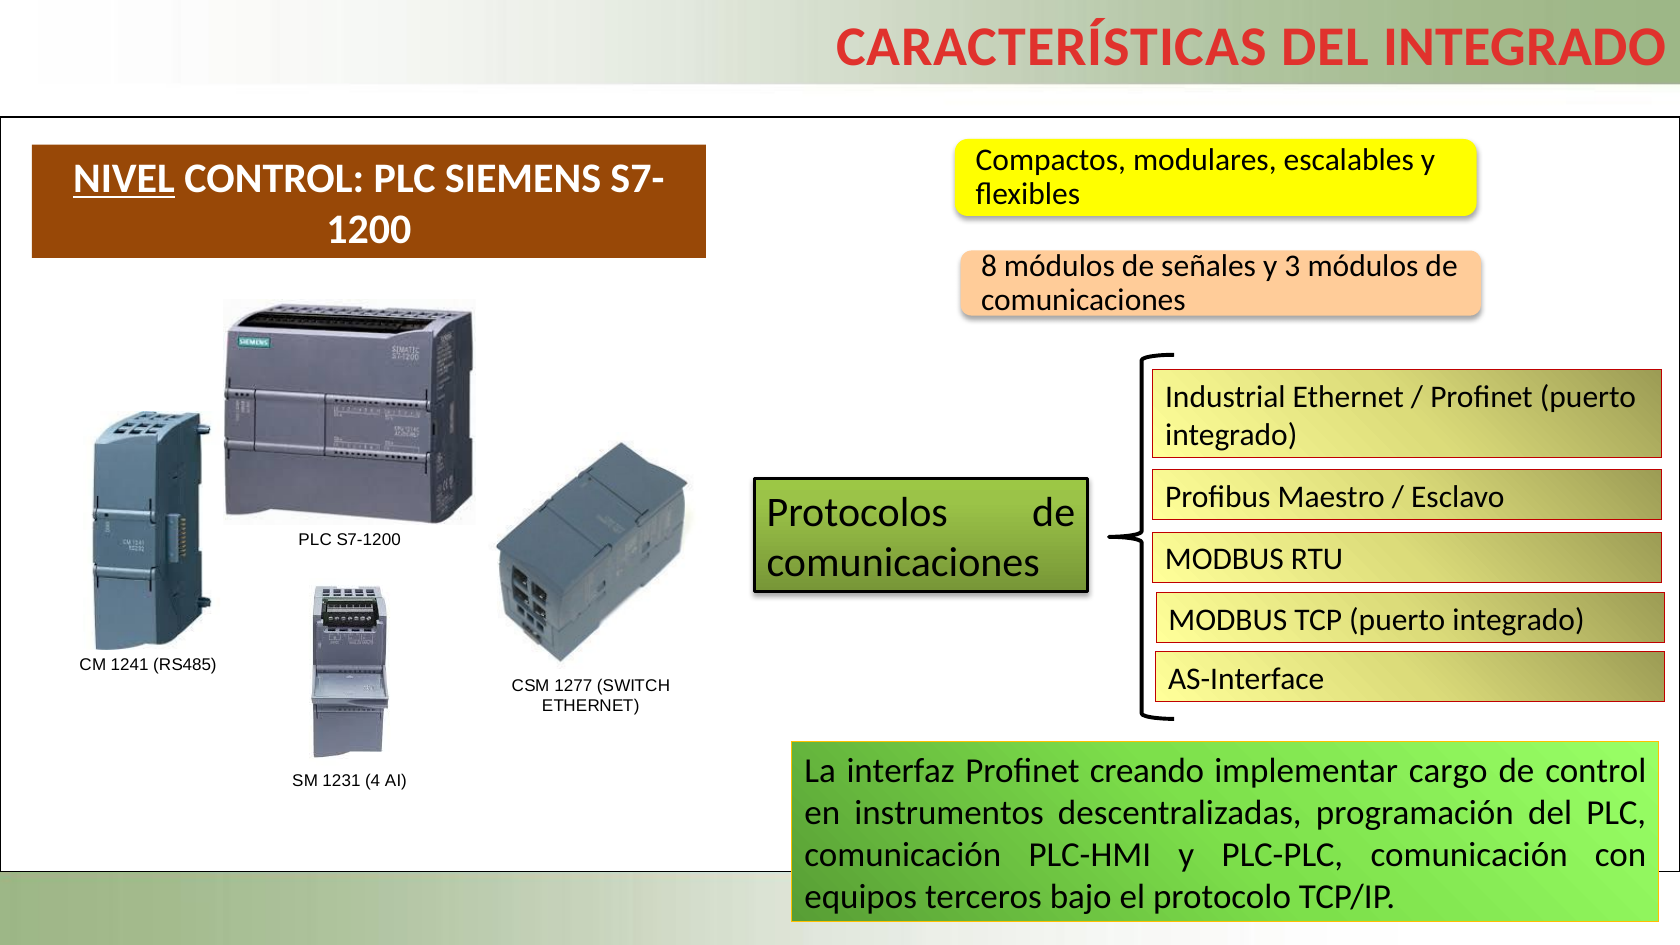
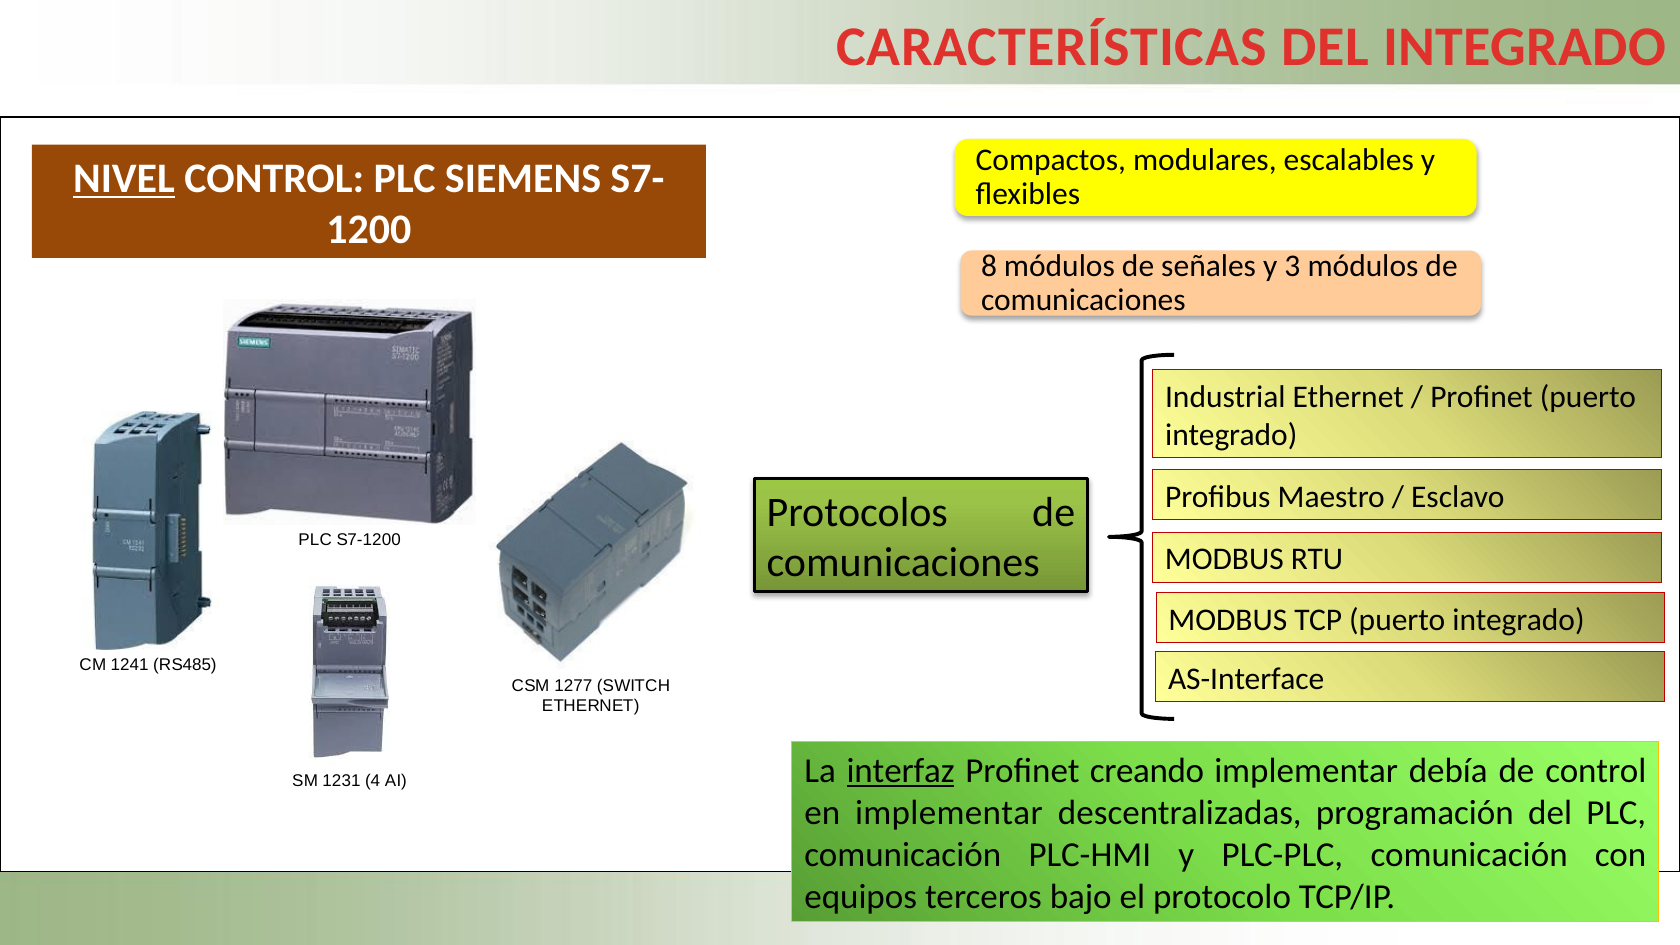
interfaz underline: none -> present
cargo: cargo -> debía
en instrumentos: instrumentos -> implementar
